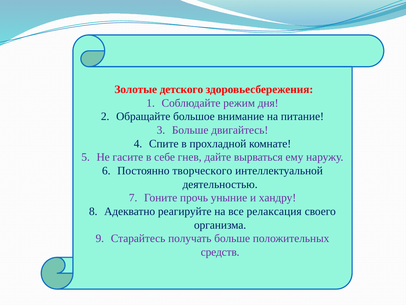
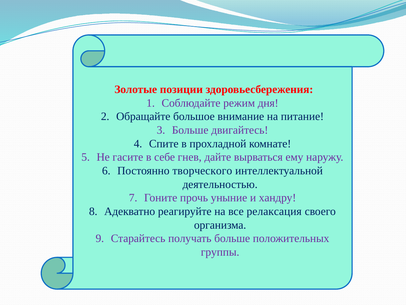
детского: детского -> позиции
средств: средств -> группы
